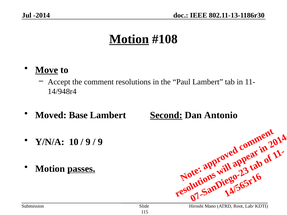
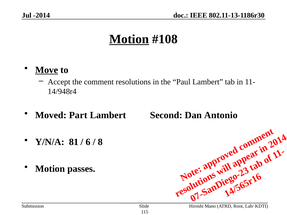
Base: Base -> Part
Second underline: present -> none
10: 10 -> 81
9 at (88, 142): 9 -> 6
9 at (100, 142): 9 -> 8
passes underline: present -> none
